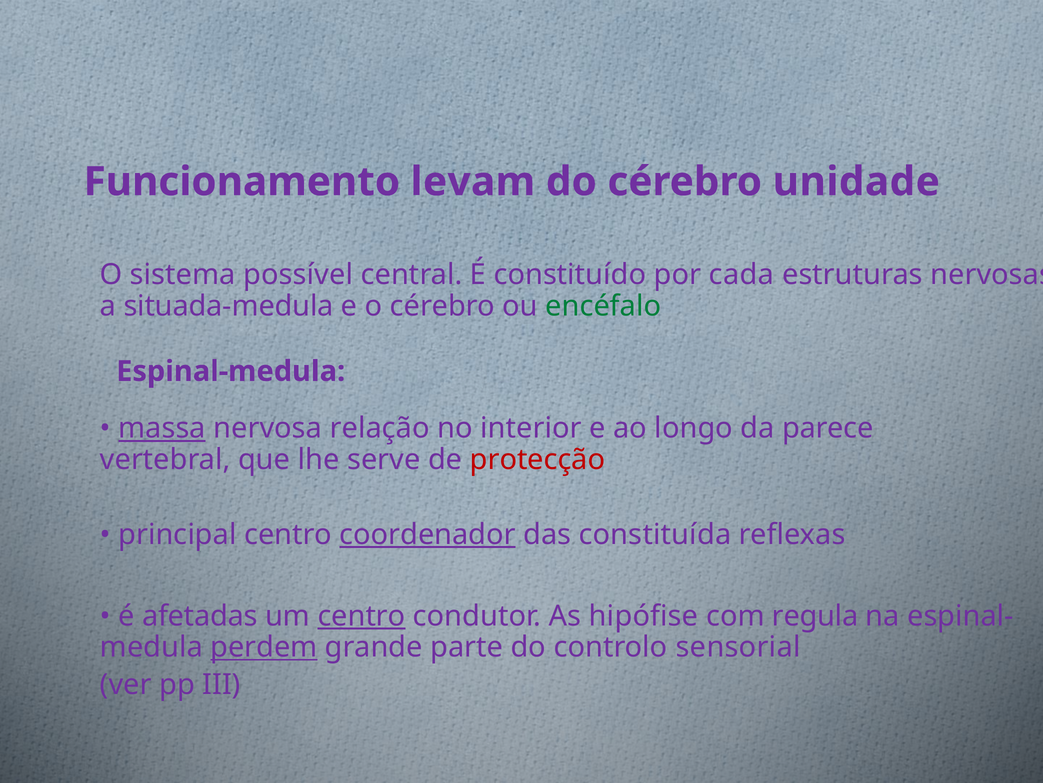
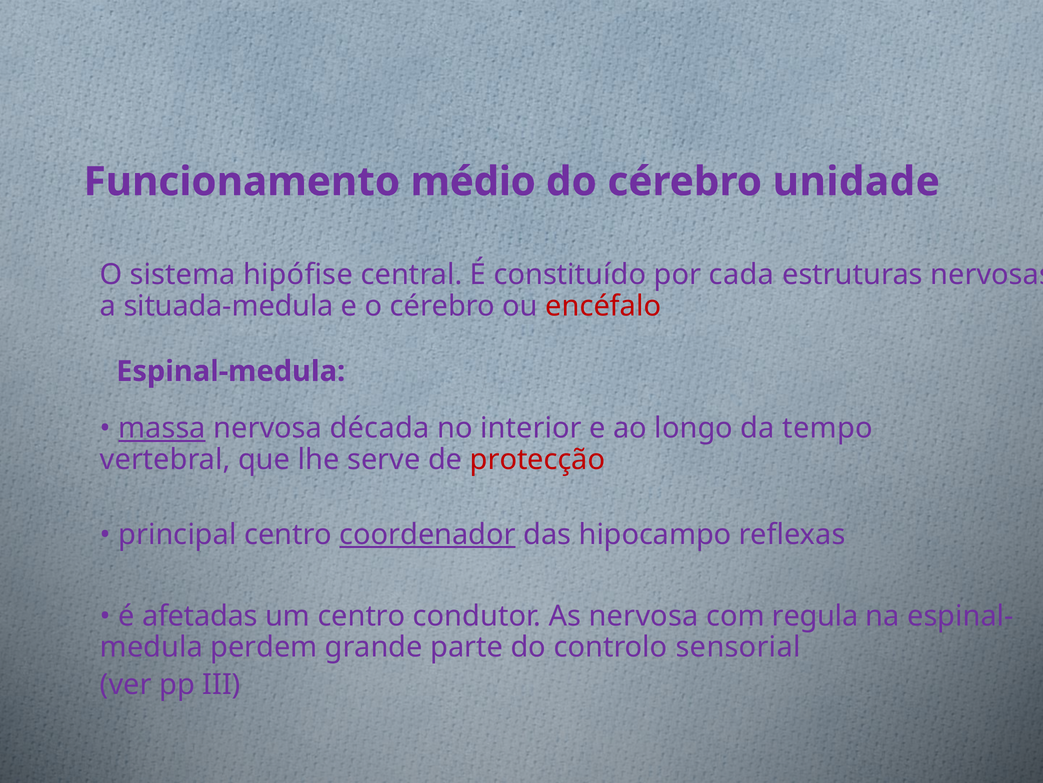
levam: levam -> médio
possível: possível -> hipófise
encéfalo colour: green -> red
relação: relação -> década
parece: parece -> tempo
constituída: constituída -> hipocampo
centro at (361, 615) underline: present -> none
As hipófise: hipófise -> nervosa
perdem underline: present -> none
